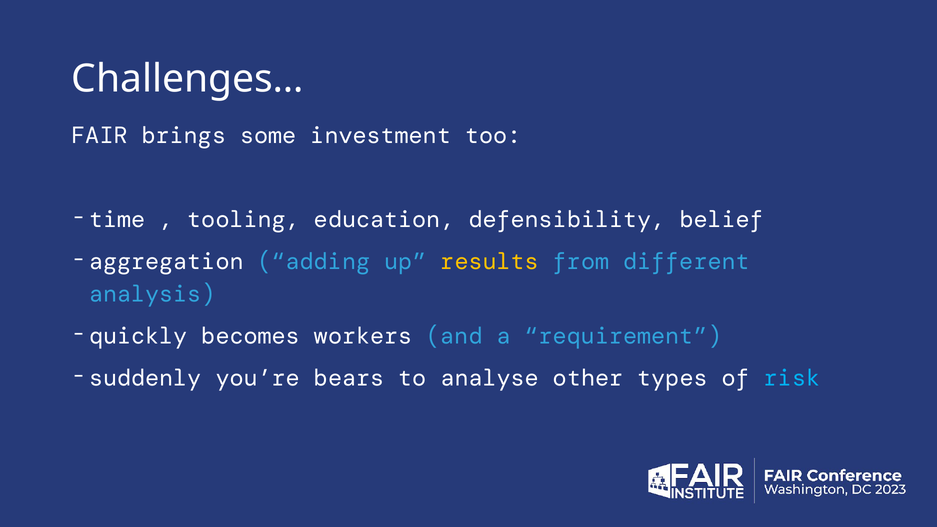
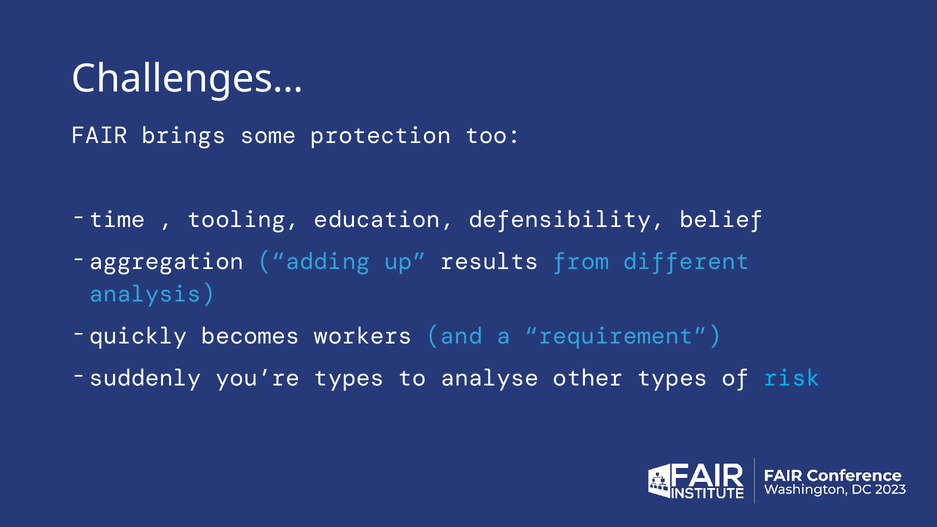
investment: investment -> protection
results colour: yellow -> white
you’re bears: bears -> types
